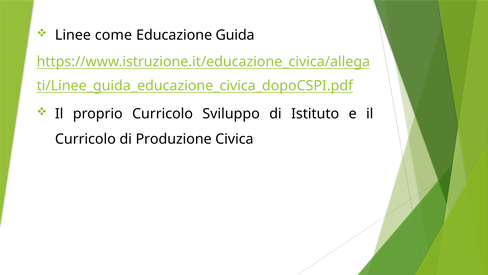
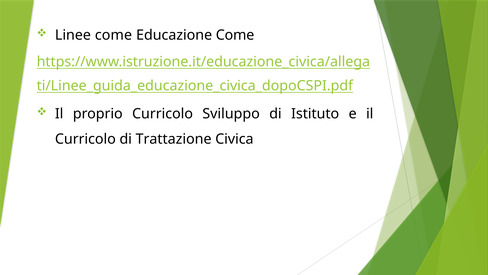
Educazione Guida: Guida -> Come
Produzione: Produzione -> Trattazione
